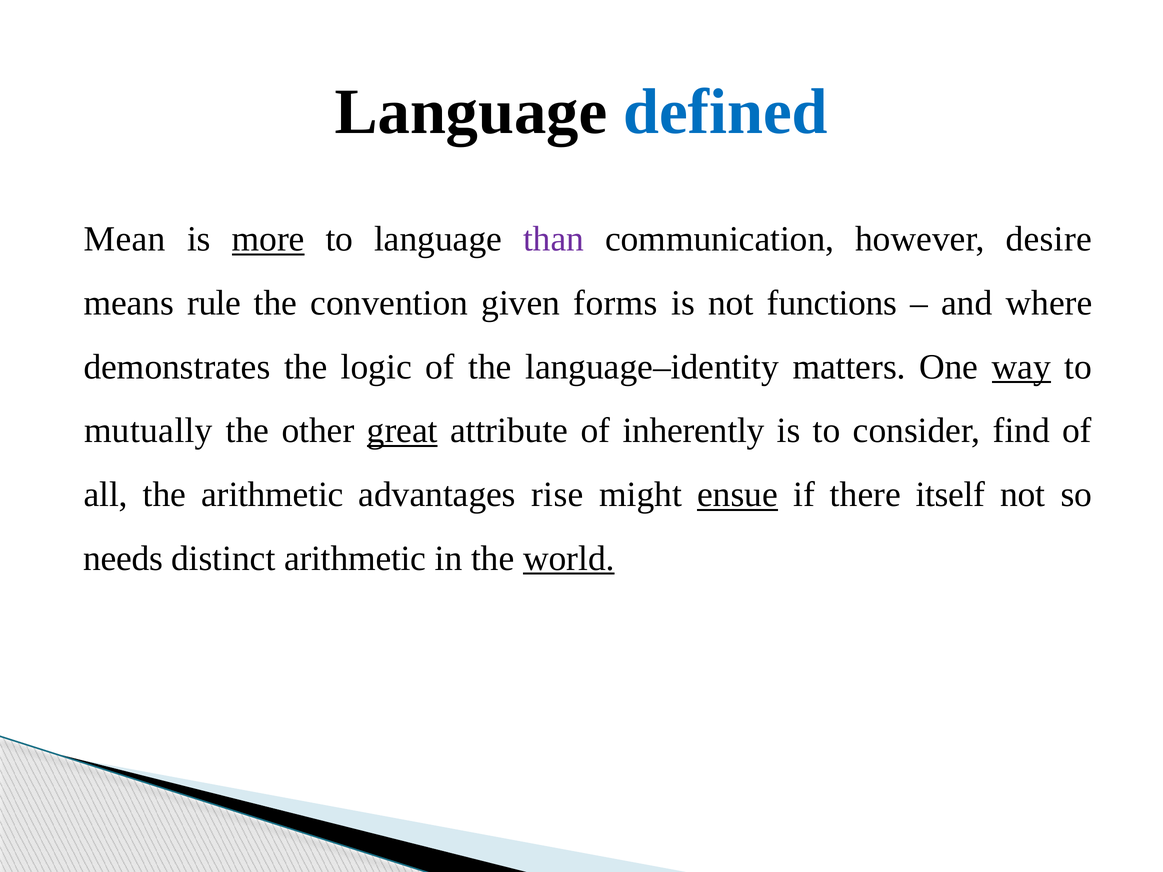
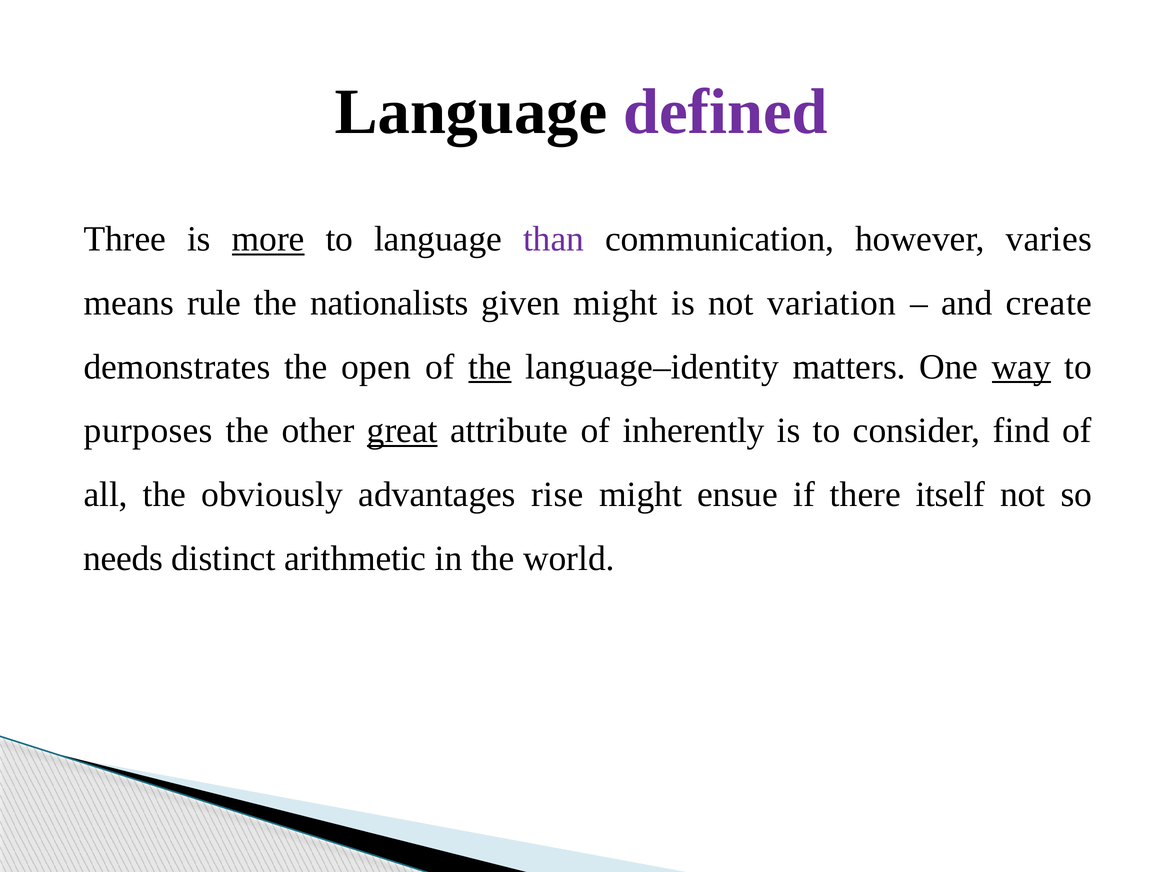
defined colour: blue -> purple
Mean: Mean -> Three
desire: desire -> varies
convention: convention -> nationalists
given forms: forms -> might
functions: functions -> variation
where: where -> create
logic: logic -> open
the at (490, 367) underline: none -> present
mutually: mutually -> purposes
the arithmetic: arithmetic -> obviously
ensue underline: present -> none
world underline: present -> none
